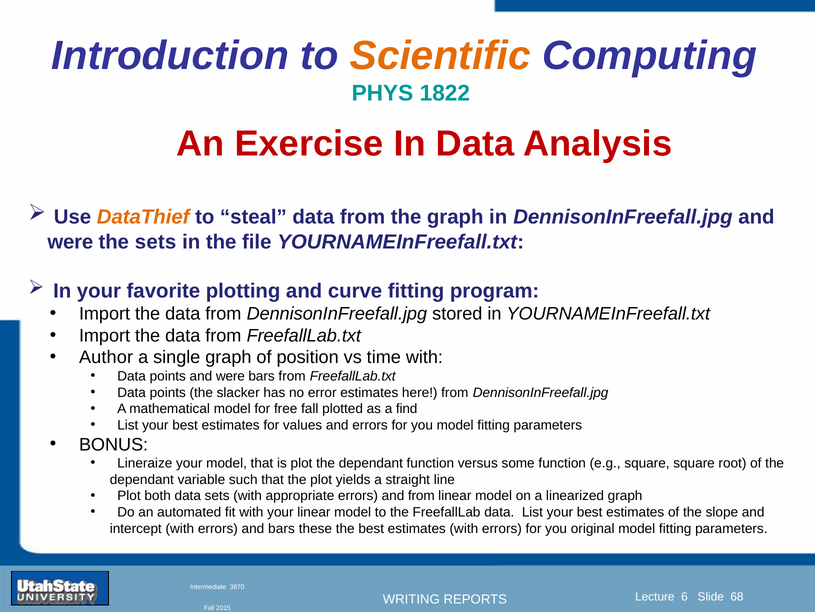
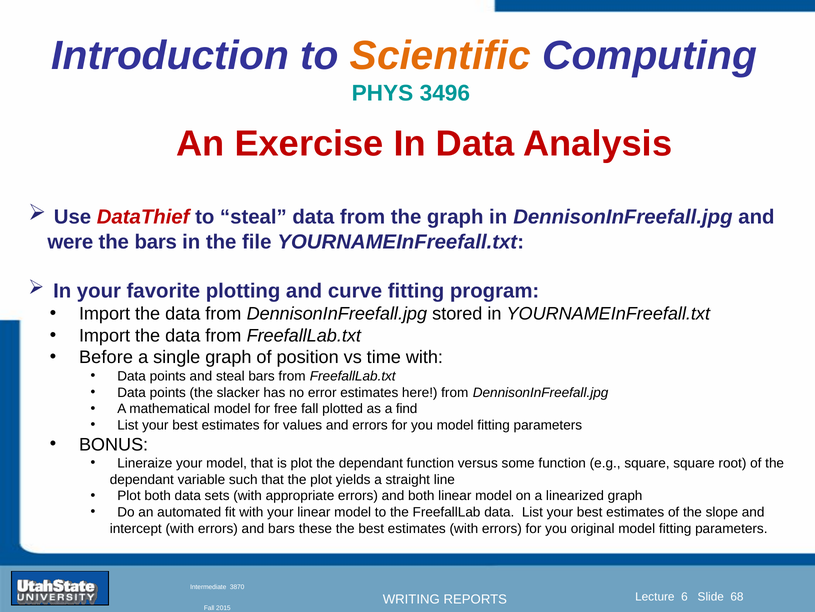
1822: 1822 -> 3496
DataThief colour: orange -> red
the sets: sets -> bars
Author: Author -> Before
points and were: were -> steal
and from: from -> both
